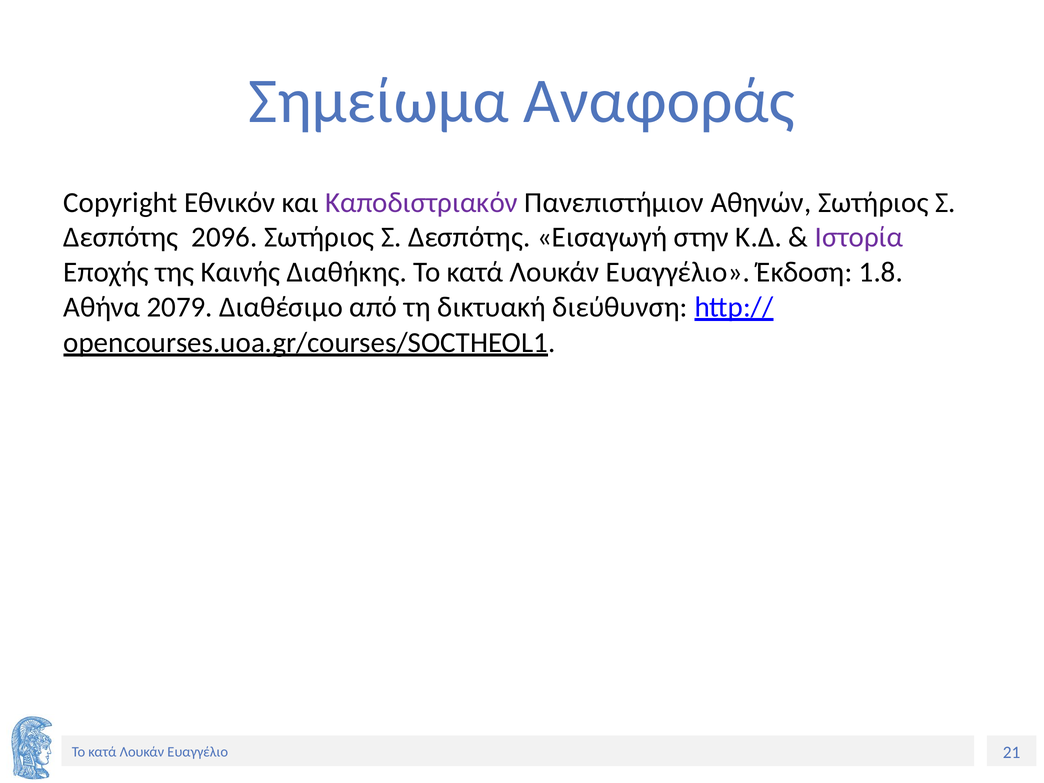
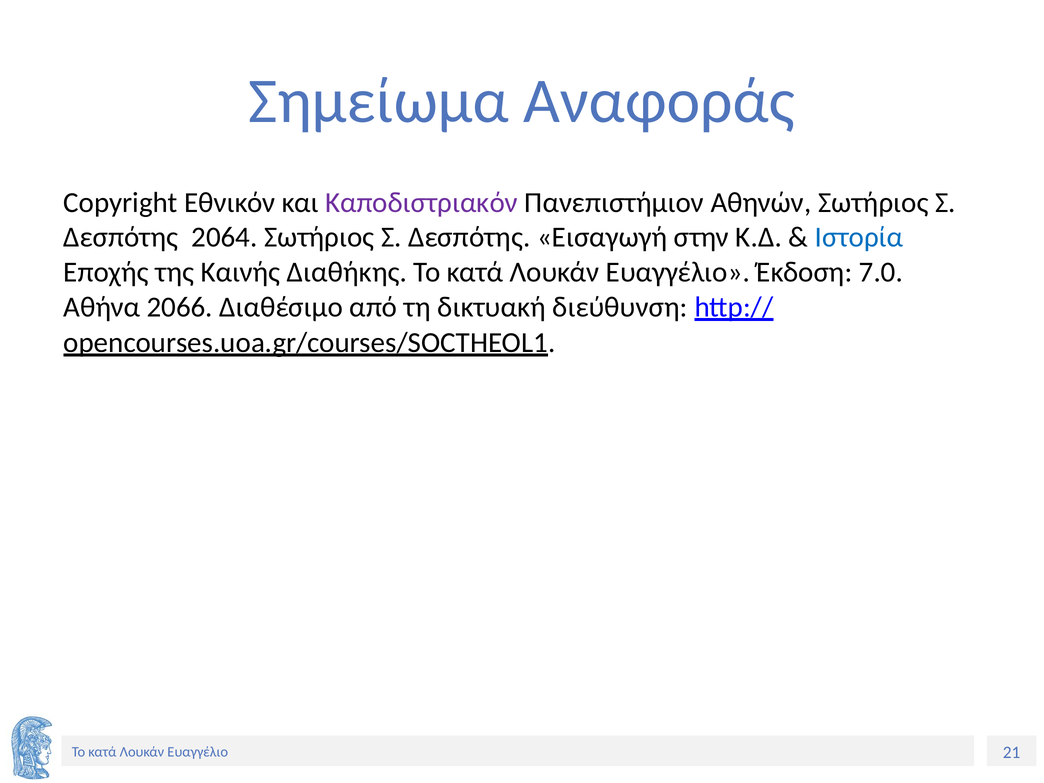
2096: 2096 -> 2064
Ιστορία colour: purple -> blue
1.8: 1.8 -> 7.0
2079: 2079 -> 2066
